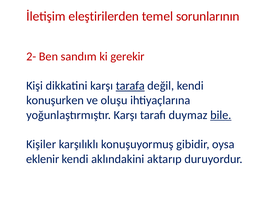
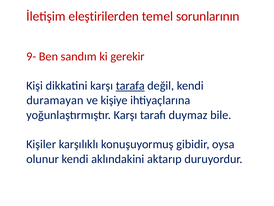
2-: 2- -> 9-
konuşurken: konuşurken -> duramayan
oluşu: oluşu -> kişiye
bile underline: present -> none
eklenir: eklenir -> olunur
